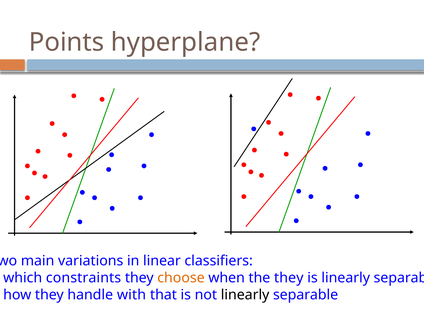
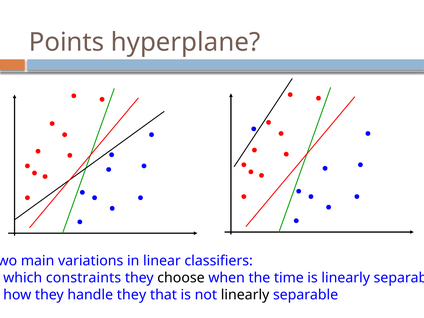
choose colour: orange -> black
the they: they -> time
handle with: with -> they
